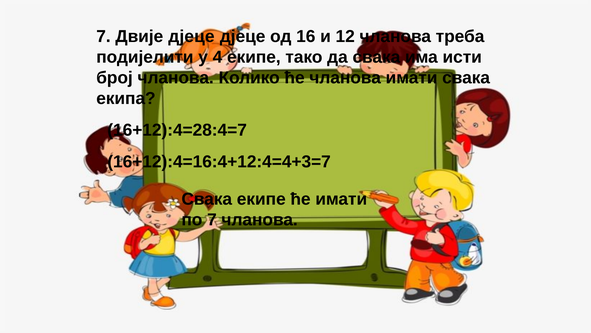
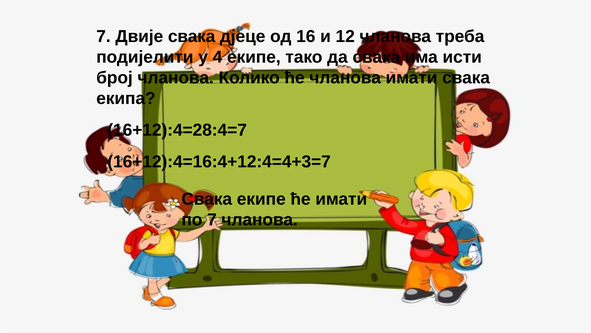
Двије дјеце: дјеце -> свака
